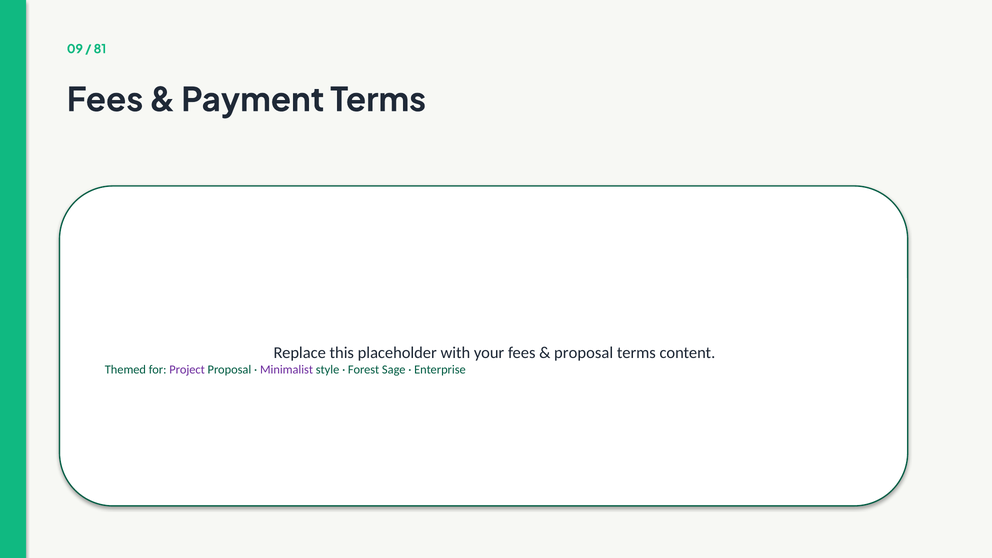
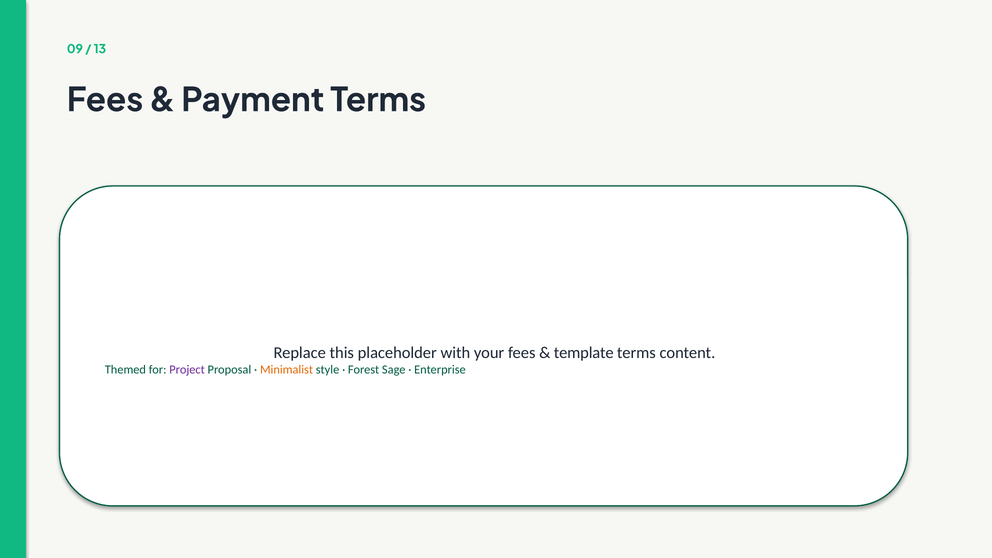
81: 81 -> 13
proposal at (584, 353): proposal -> template
Minimalist colour: purple -> orange
